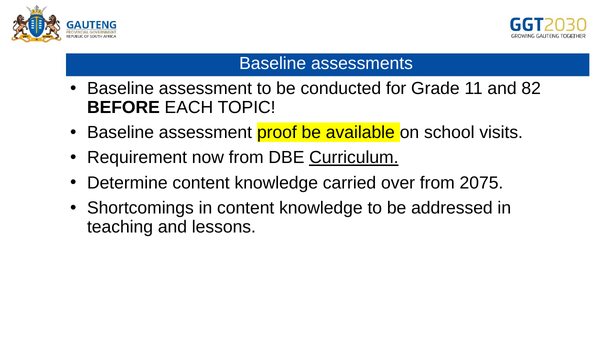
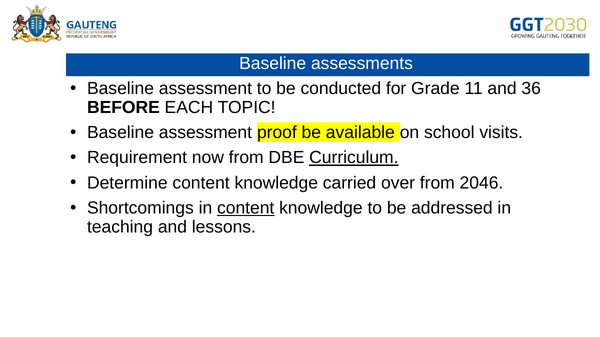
82: 82 -> 36
2075: 2075 -> 2046
content at (246, 208) underline: none -> present
